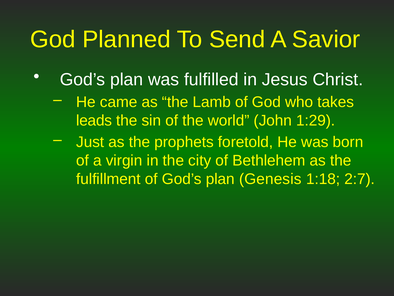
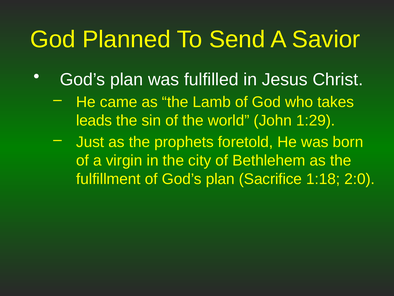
Genesis: Genesis -> Sacrifice
2:7: 2:7 -> 2:0
